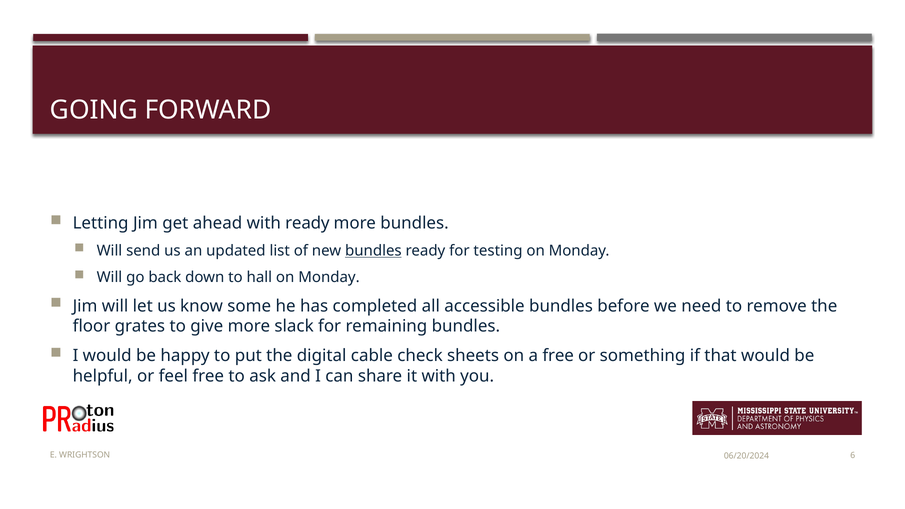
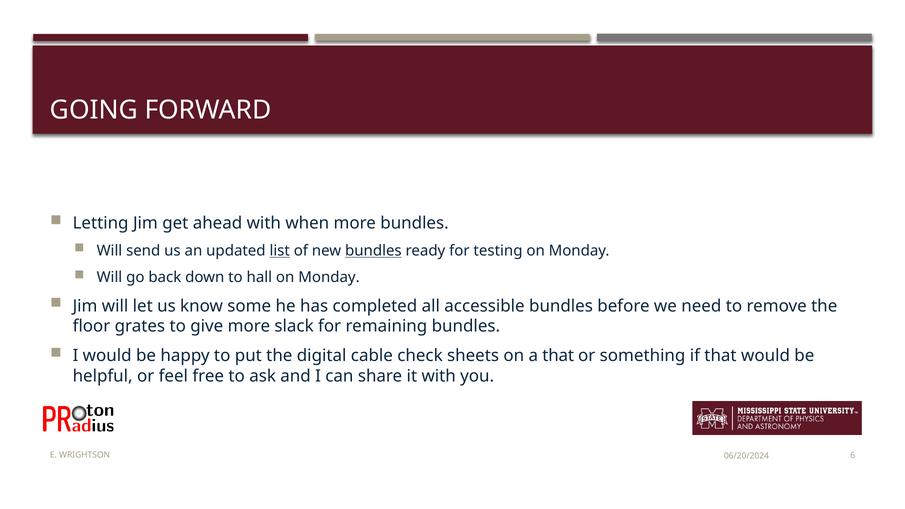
with ready: ready -> when
list underline: none -> present
a free: free -> that
